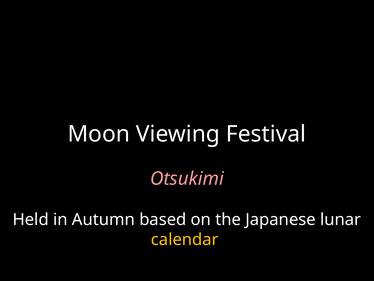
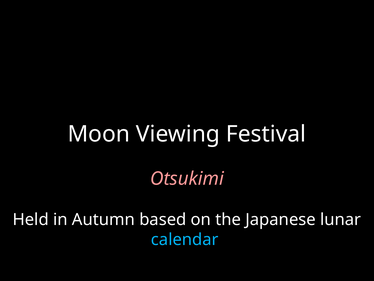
calendar colour: yellow -> light blue
